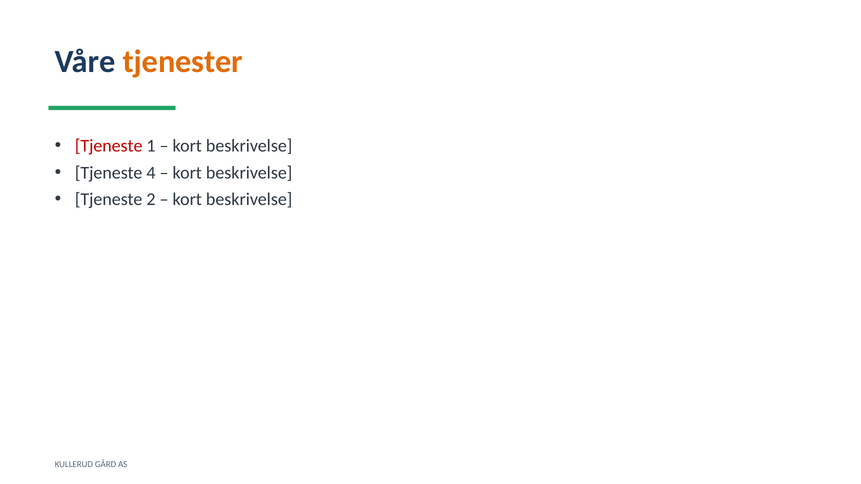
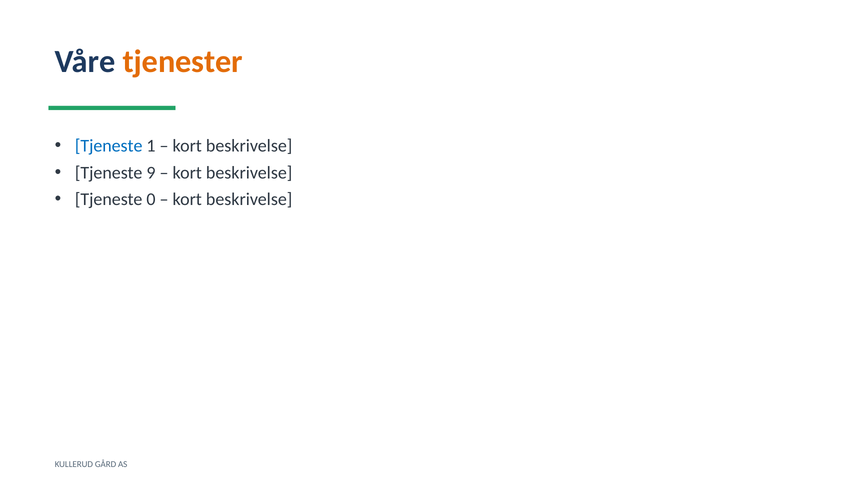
Tjeneste at (109, 146) colour: red -> blue
4: 4 -> 9
2: 2 -> 0
